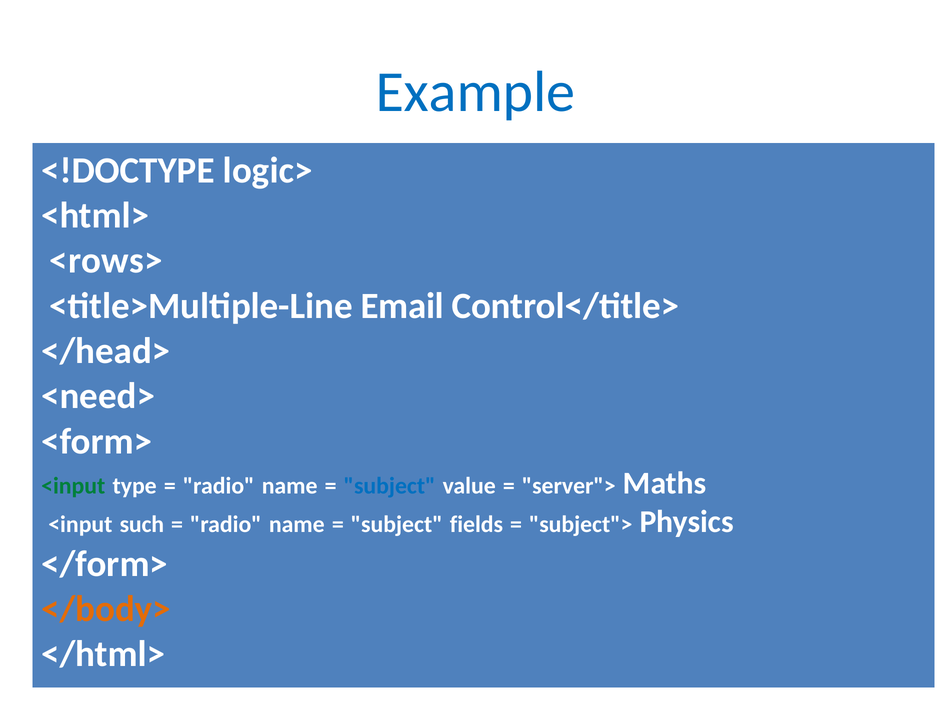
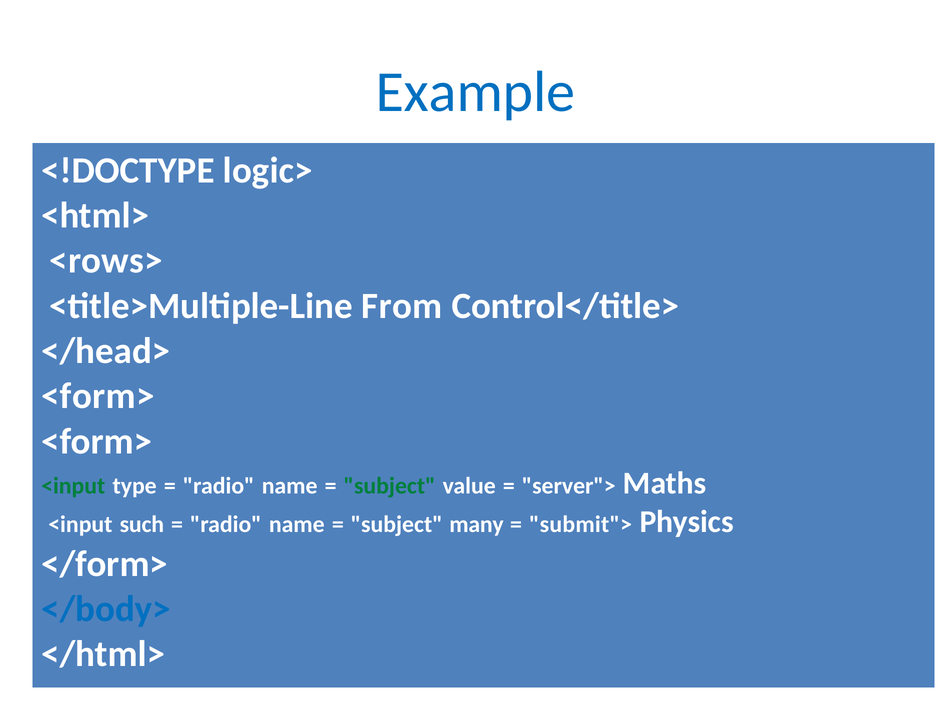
Email: Email -> From
<need> at (98, 396): <need> -> <form>
subject at (390, 486) colour: blue -> green
fields: fields -> many
subject">: subject"> -> submit">
</body> colour: orange -> blue
